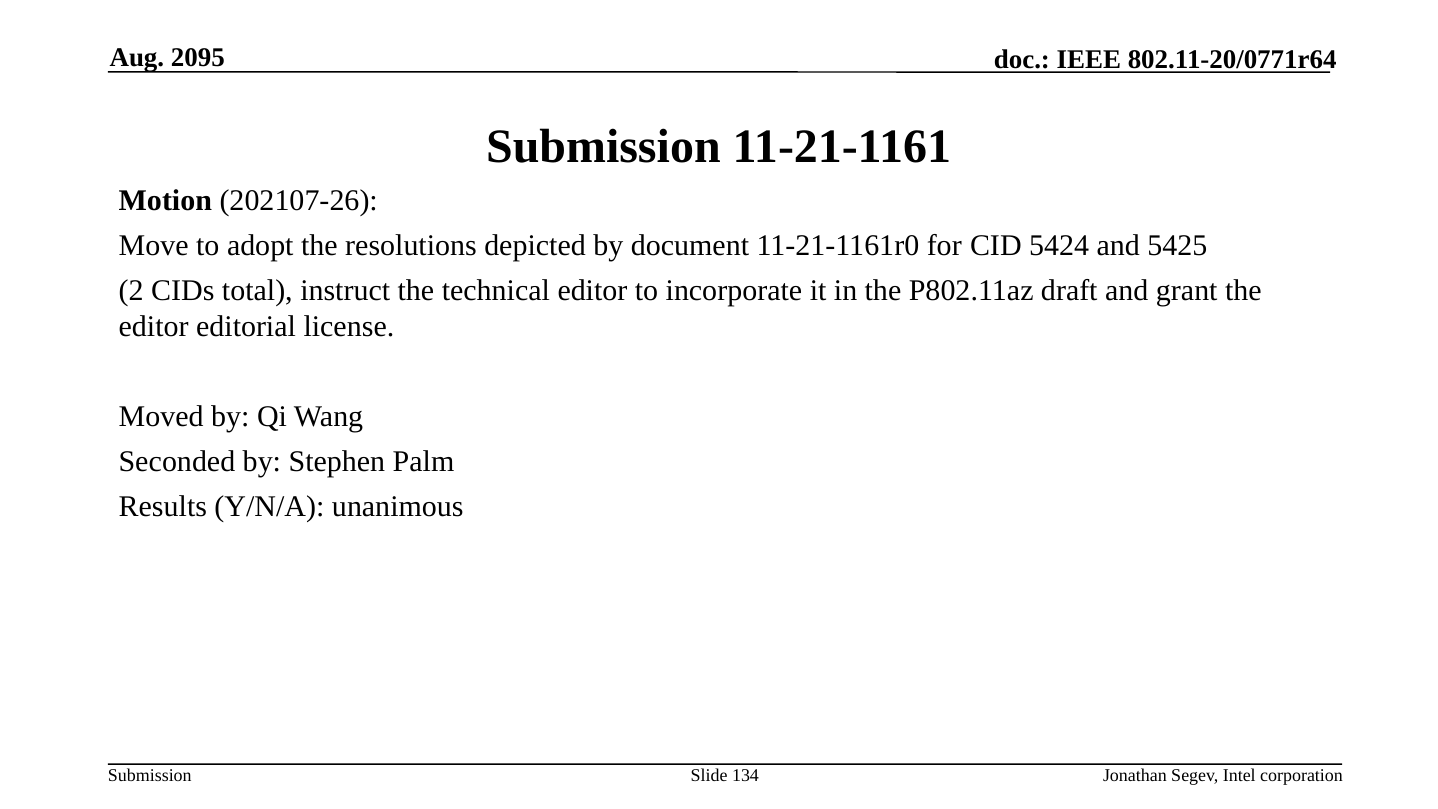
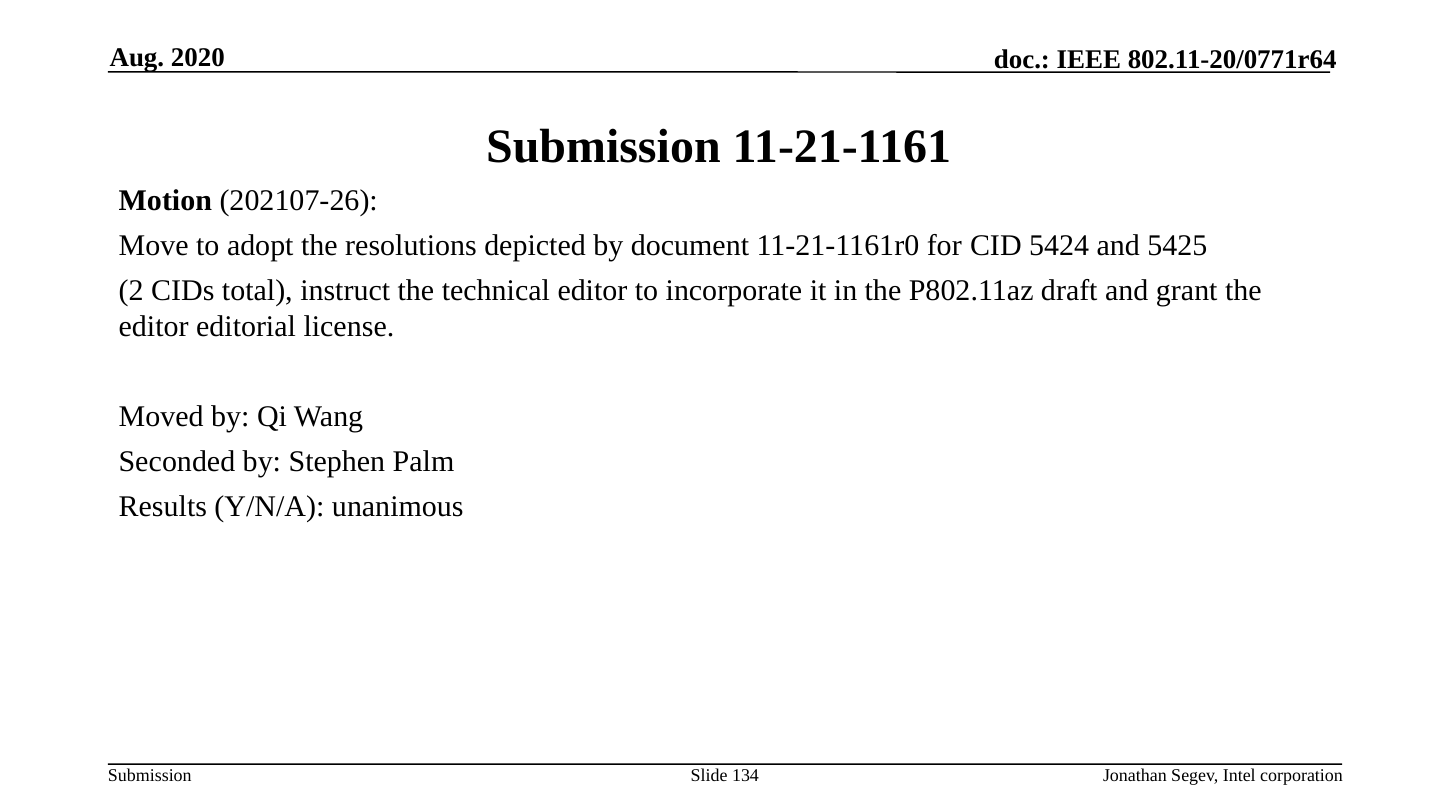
2095: 2095 -> 2020
